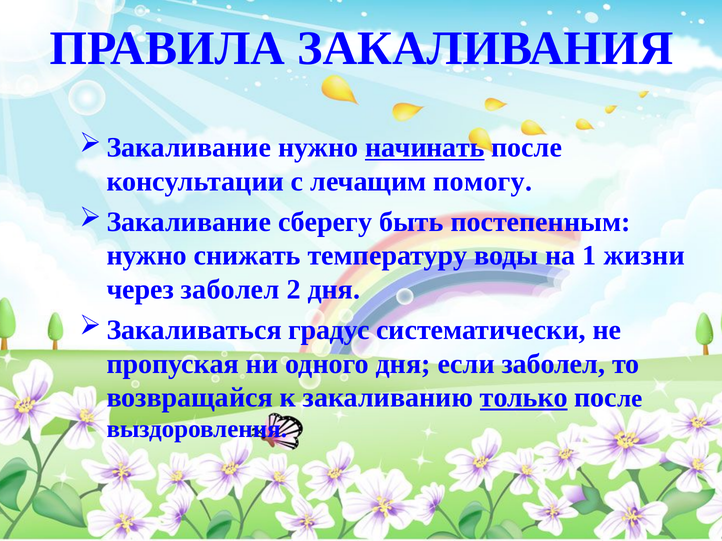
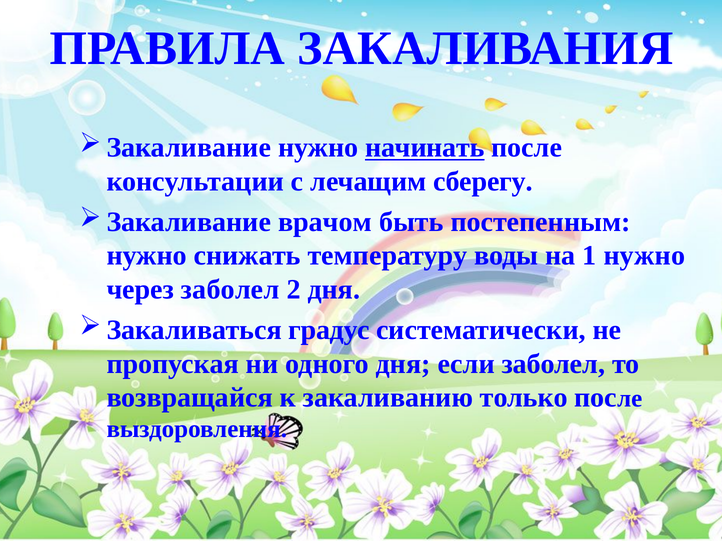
помогу: помогу -> сберегу
сберегу: сберегу -> врачом
1 жизни: жизни -> нужно
только underline: present -> none
